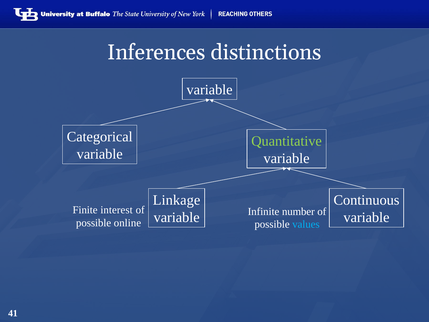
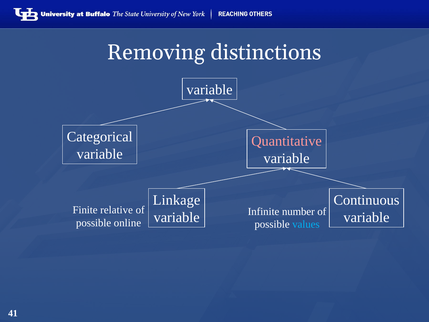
Inferences: Inferences -> Removing
Quantitative colour: light green -> pink
interest: interest -> relative
